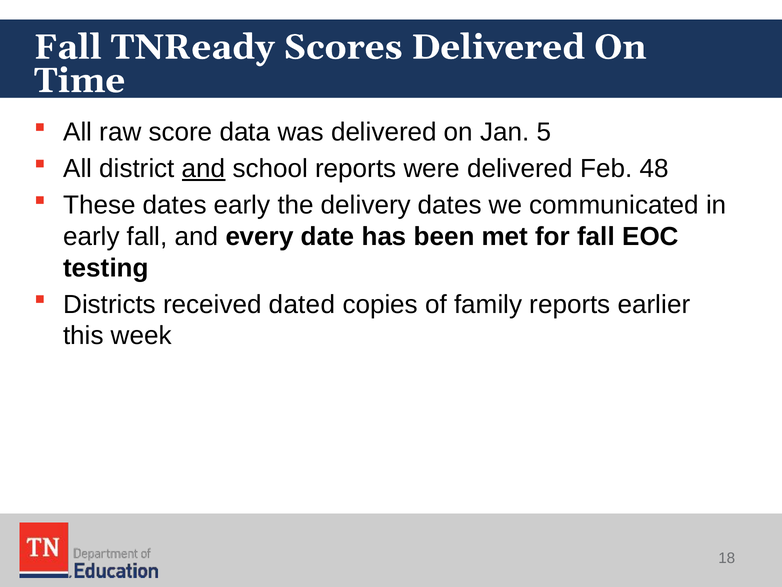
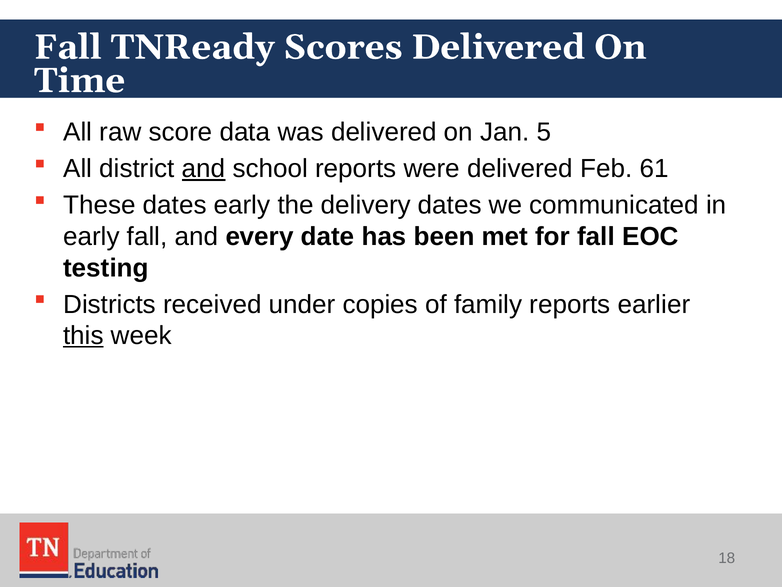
48: 48 -> 61
dated: dated -> under
this underline: none -> present
